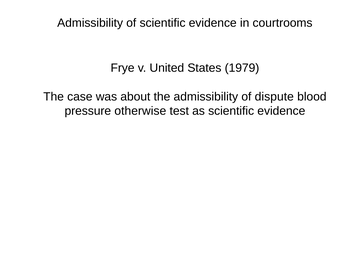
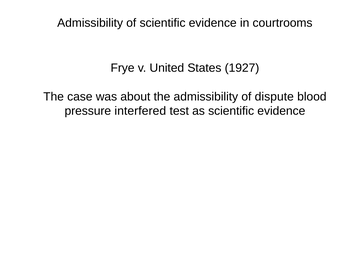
1979: 1979 -> 1927
otherwise: otherwise -> interfered
